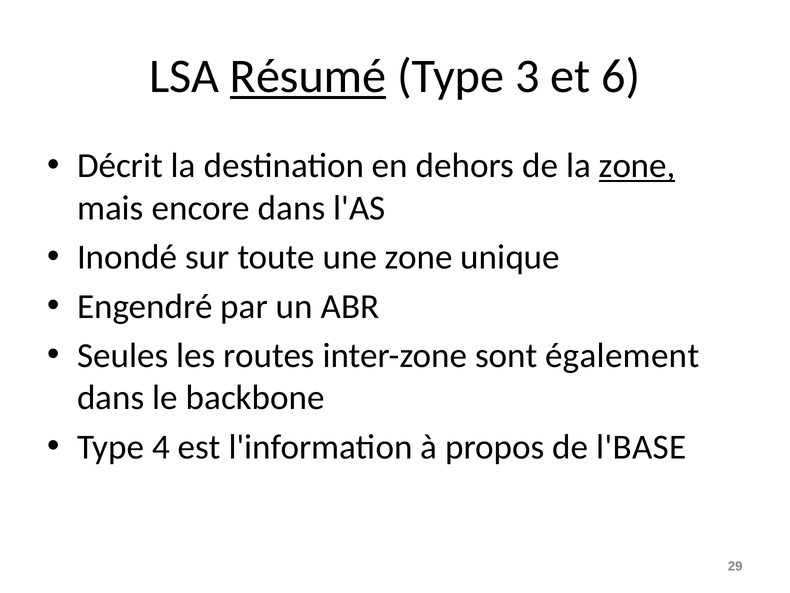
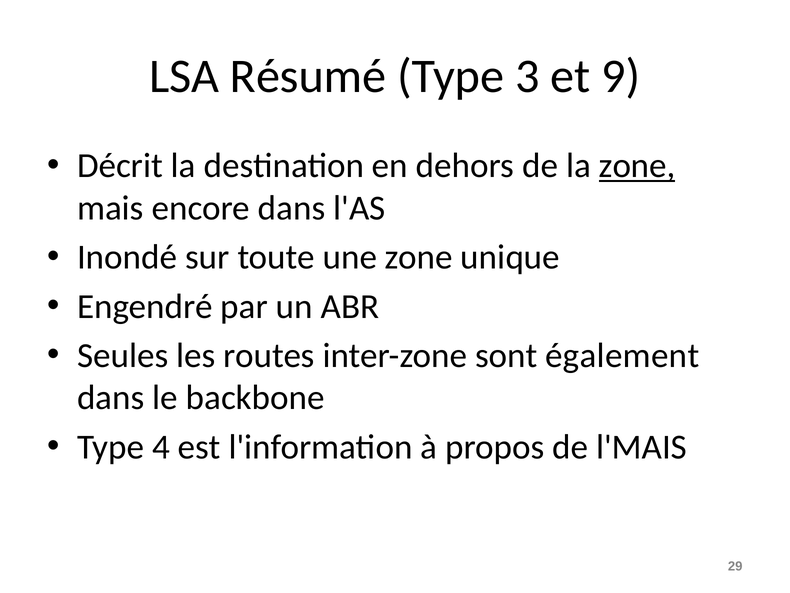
Résumé underline: present -> none
6: 6 -> 9
l'BASE: l'BASE -> l'MAIS
